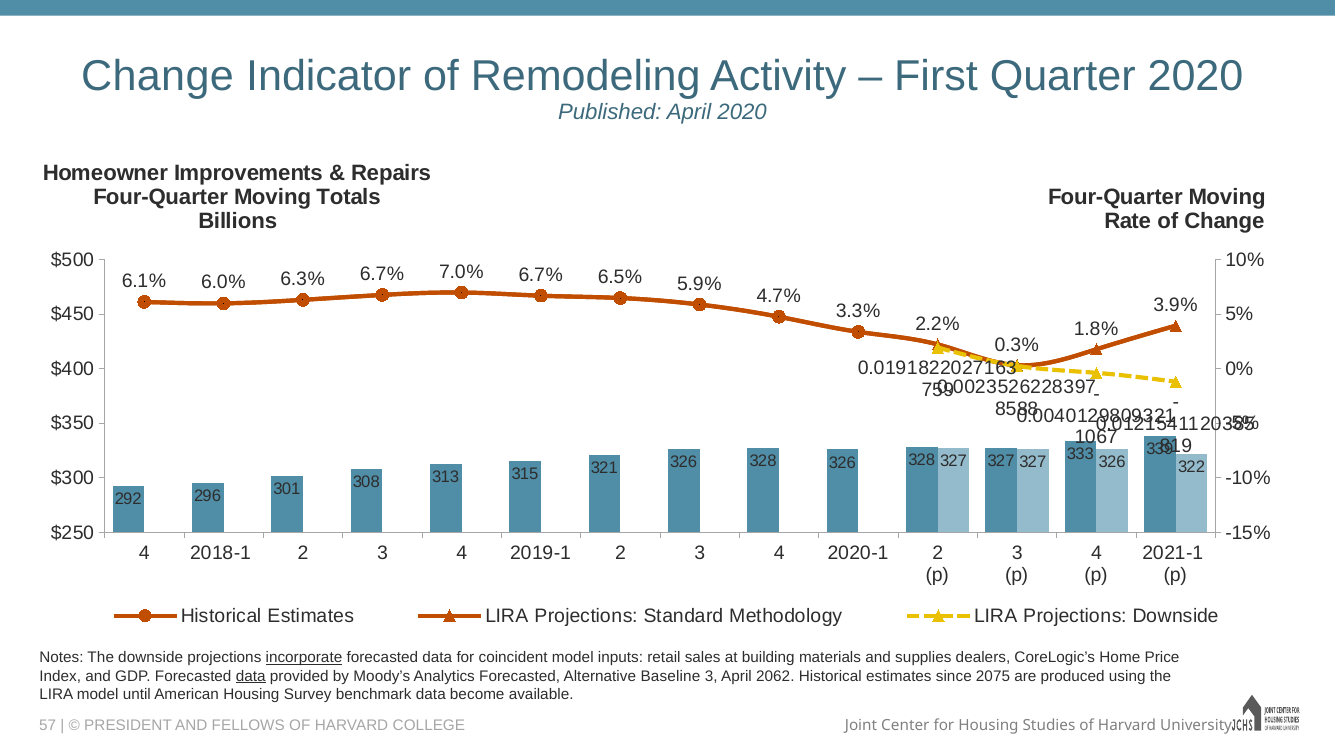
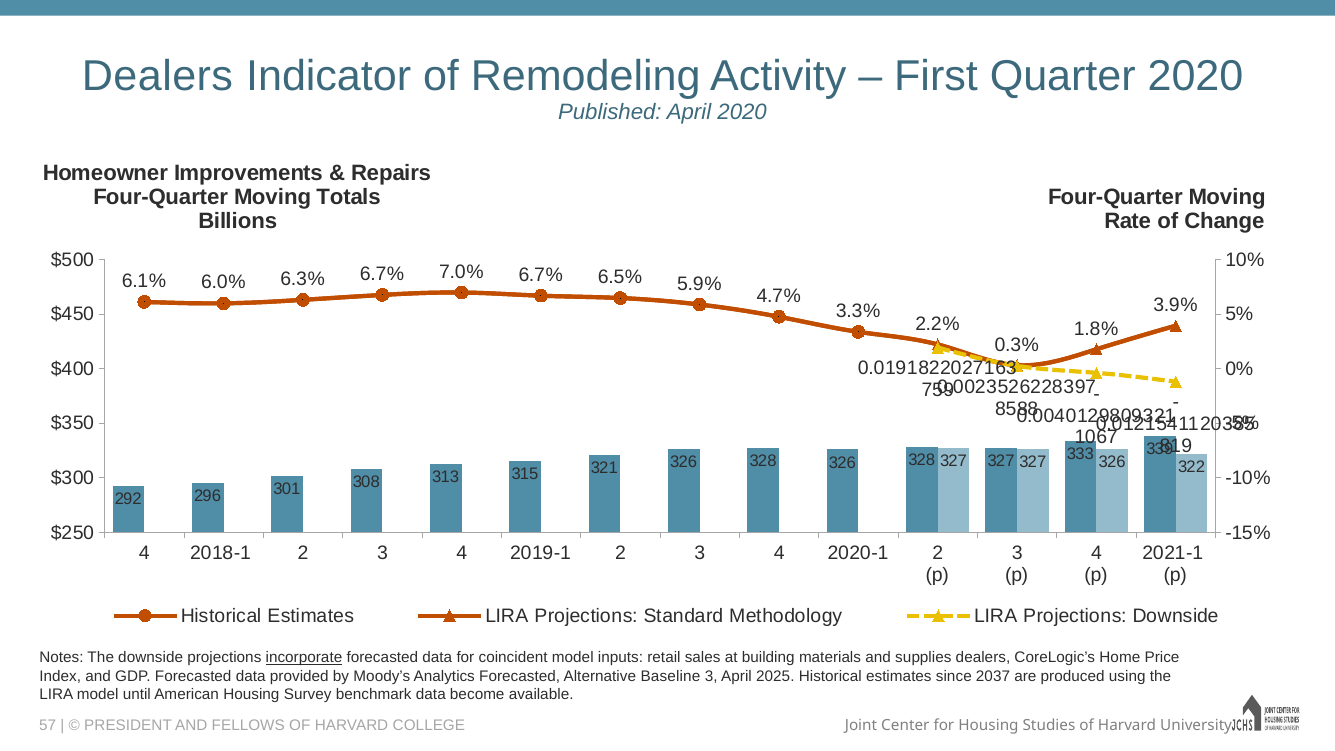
Change at (157, 76): Change -> Dealers
data at (251, 676) underline: present -> none
2062: 2062 -> 2025
2075: 2075 -> 2037
